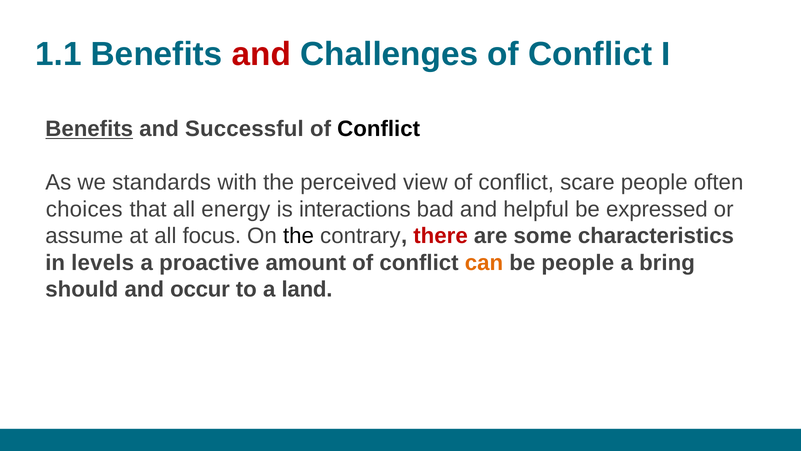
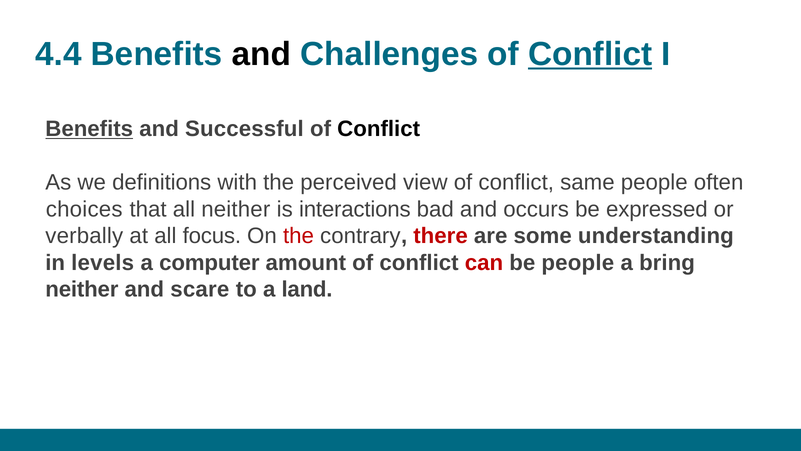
1.1: 1.1 -> 4.4
and at (261, 54) colour: red -> black
Conflict at (590, 54) underline: none -> present
standards: standards -> definitions
scare: scare -> same
all energy: energy -> neither
helpful: helpful -> occurs
assume: assume -> verbally
the at (298, 236) colour: black -> red
characteristics: characteristics -> understanding
proactive: proactive -> computer
can colour: orange -> red
should at (82, 289): should -> neither
occur: occur -> scare
